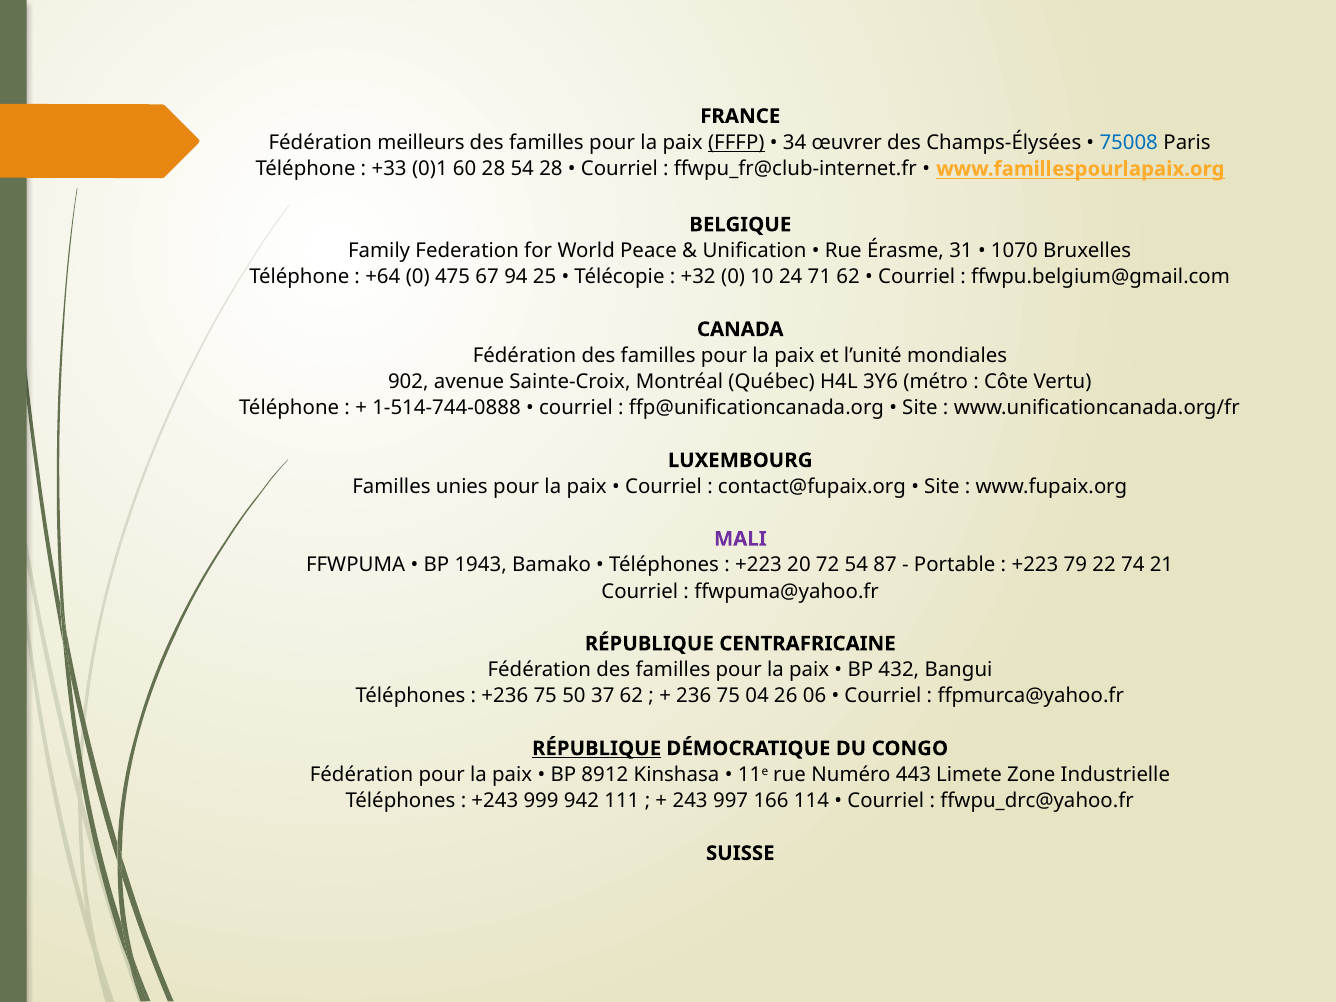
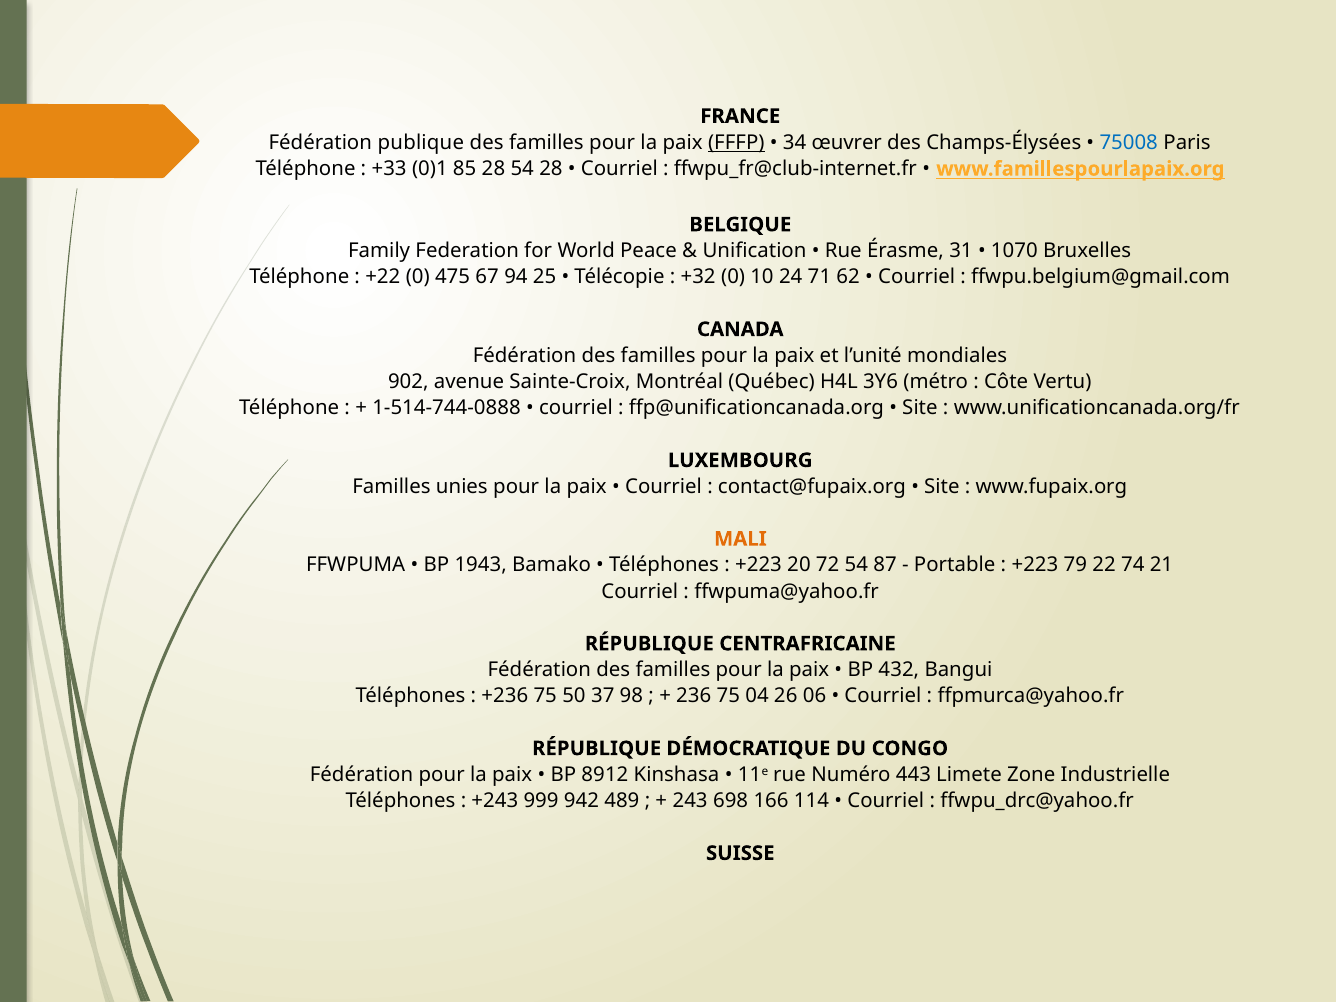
meilleurs: meilleurs -> publique
60: 60 -> 85
+64: +64 -> +22
MALI colour: purple -> orange
37 62: 62 -> 98
RÉPUBLIQUE at (597, 748) underline: present -> none
111: 111 -> 489
997: 997 -> 698
